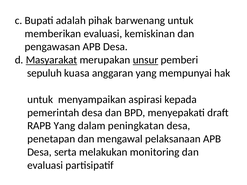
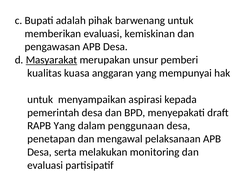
unsur underline: present -> none
sepuluh: sepuluh -> kualitas
peningkatan: peningkatan -> penggunaan
